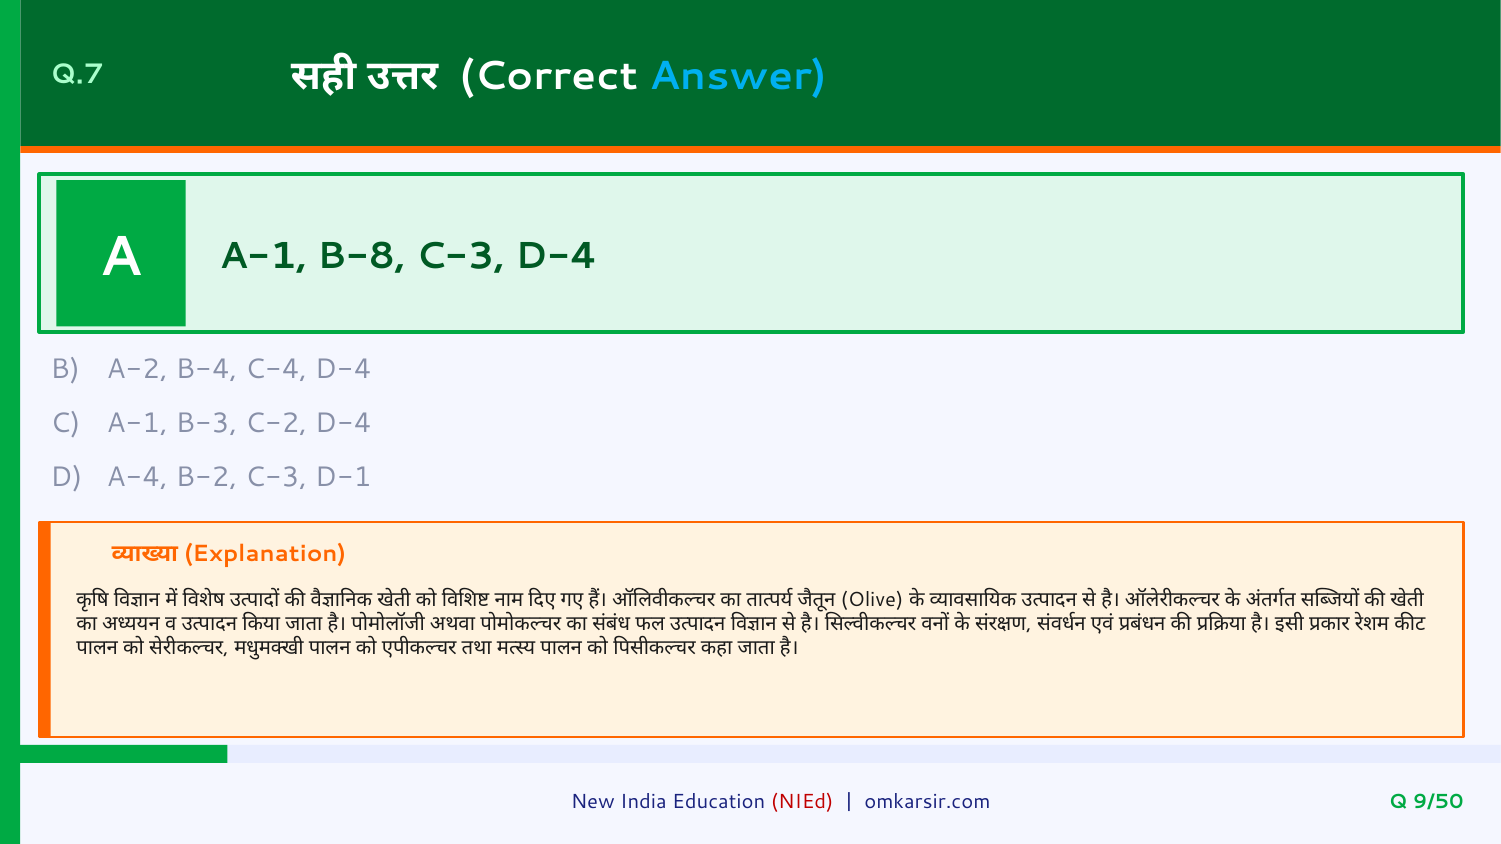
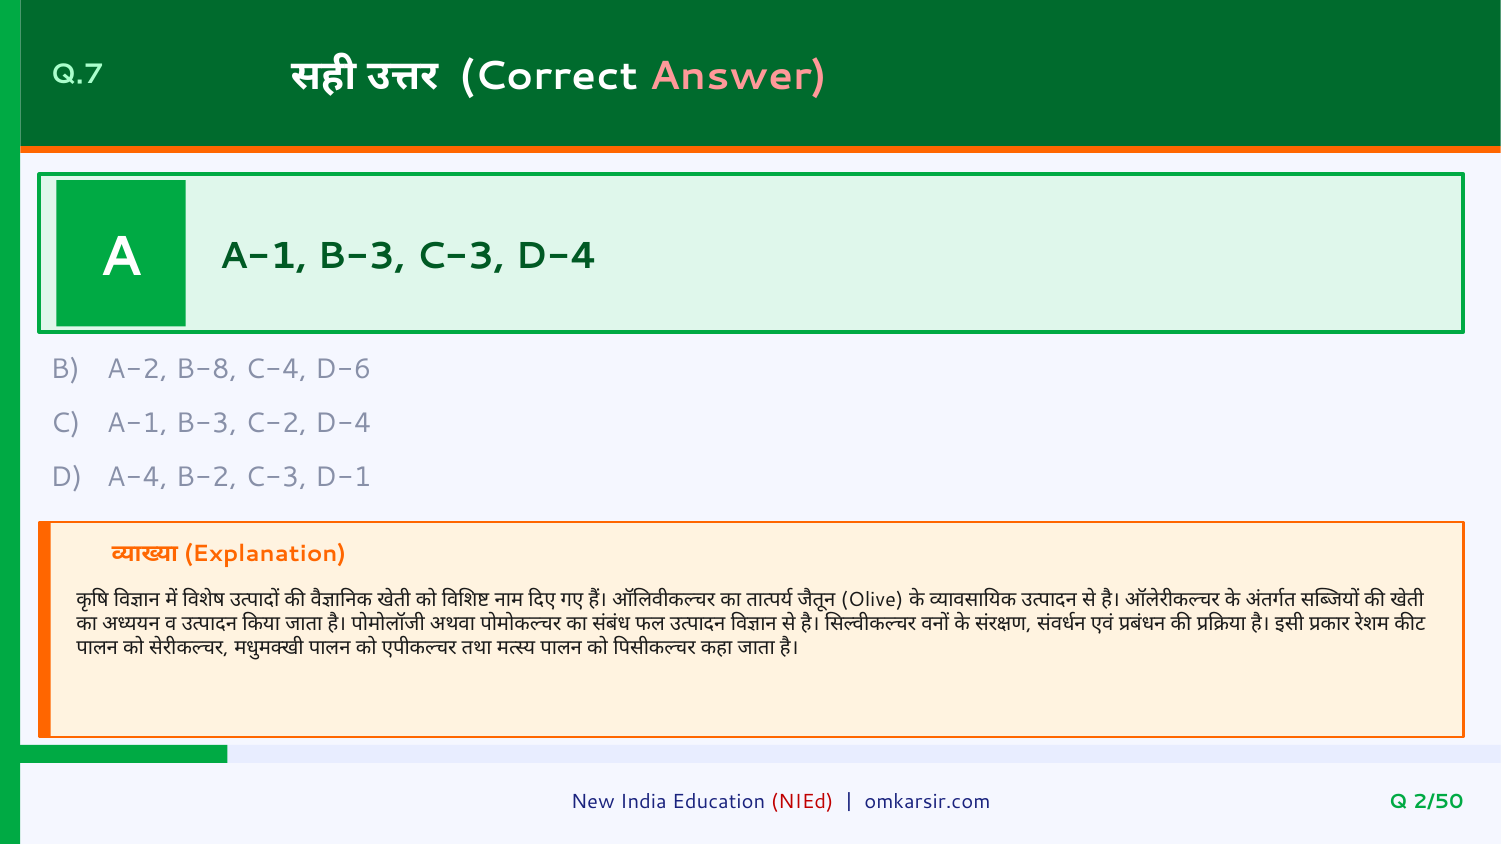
Answer colour: light blue -> pink
A A-1 B-8: B-8 -> B-3
B-4: B-4 -> B-8
C-4 D-4: D-4 -> D-6
9/50: 9/50 -> 2/50
